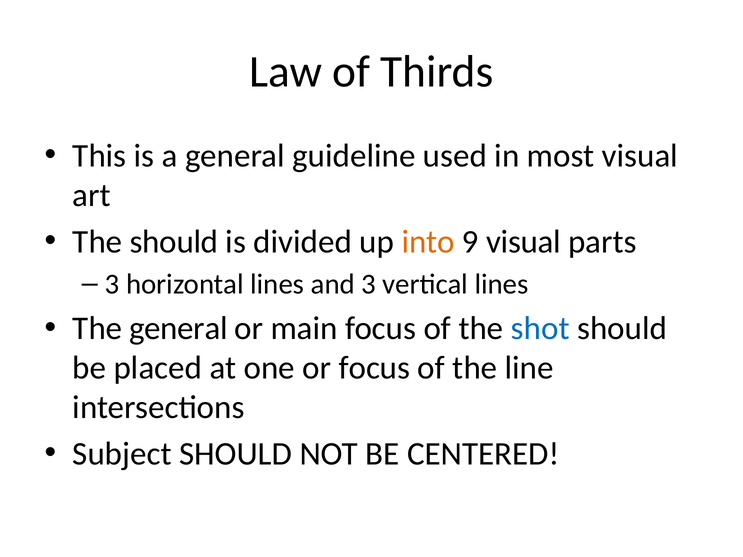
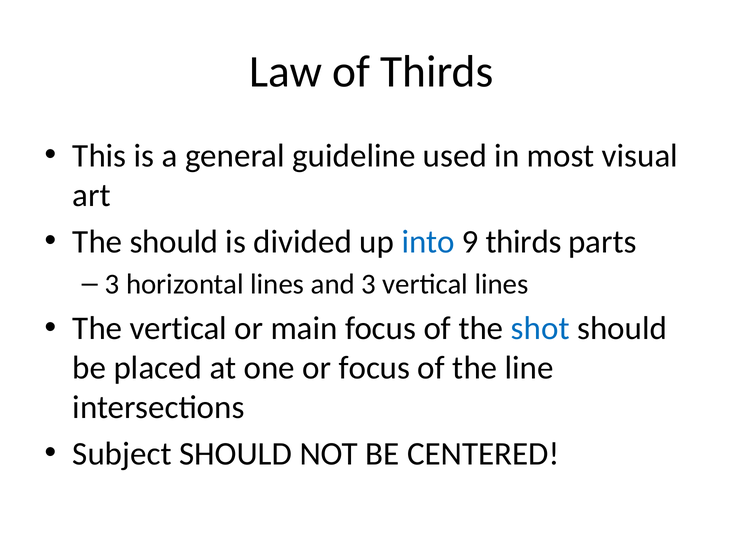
into colour: orange -> blue
9 visual: visual -> thirds
The general: general -> vertical
